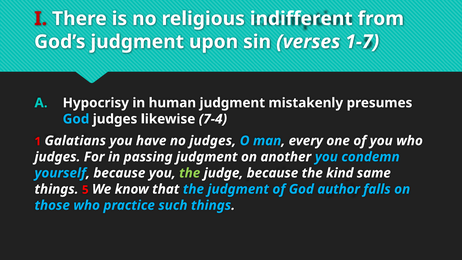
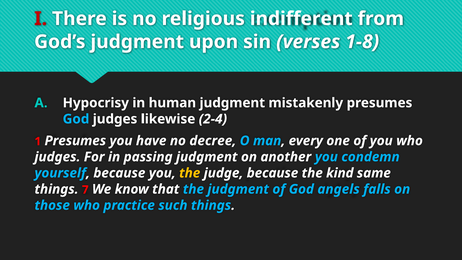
1-7: 1-7 -> 1-8
7-4: 7-4 -> 2-4
1 Galatians: Galatians -> Presumes
no judges: judges -> decree
the at (190, 173) colour: light green -> yellow
5: 5 -> 7
author: author -> angels
